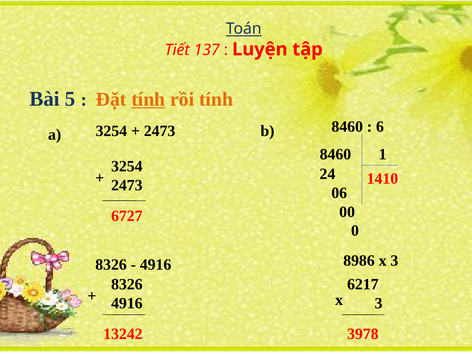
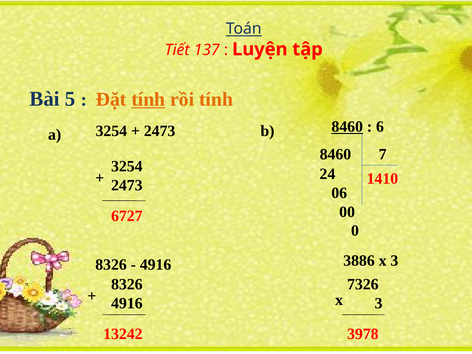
8460 at (347, 127) underline: none -> present
1: 1 -> 7
8986: 8986 -> 3886
6217: 6217 -> 7326
